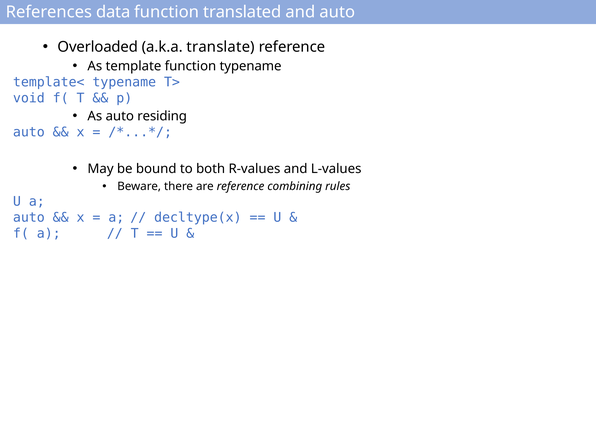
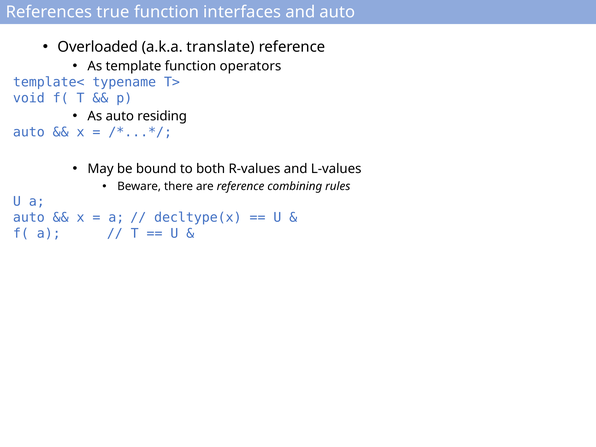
data: data -> true
translated: translated -> interfaces
function typename: typename -> operators
